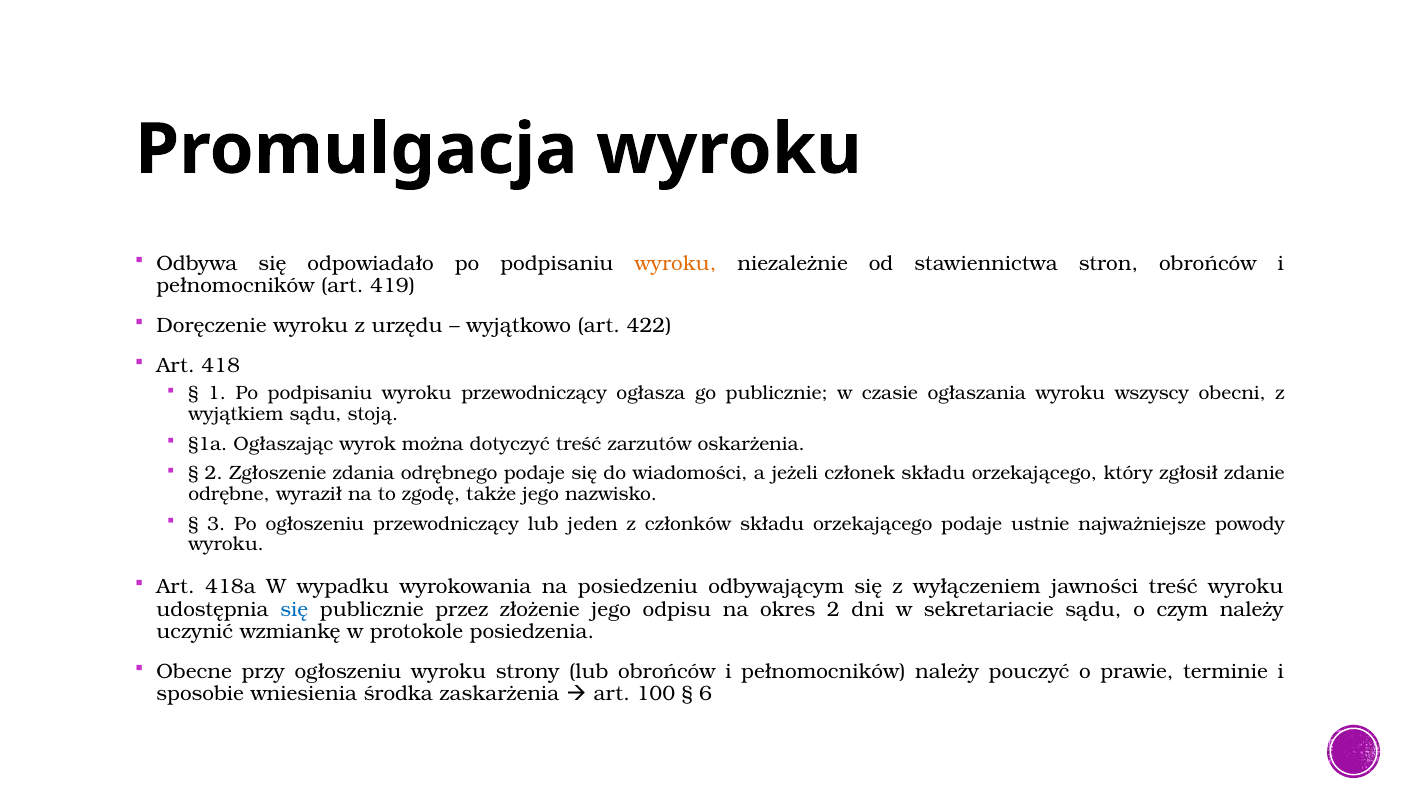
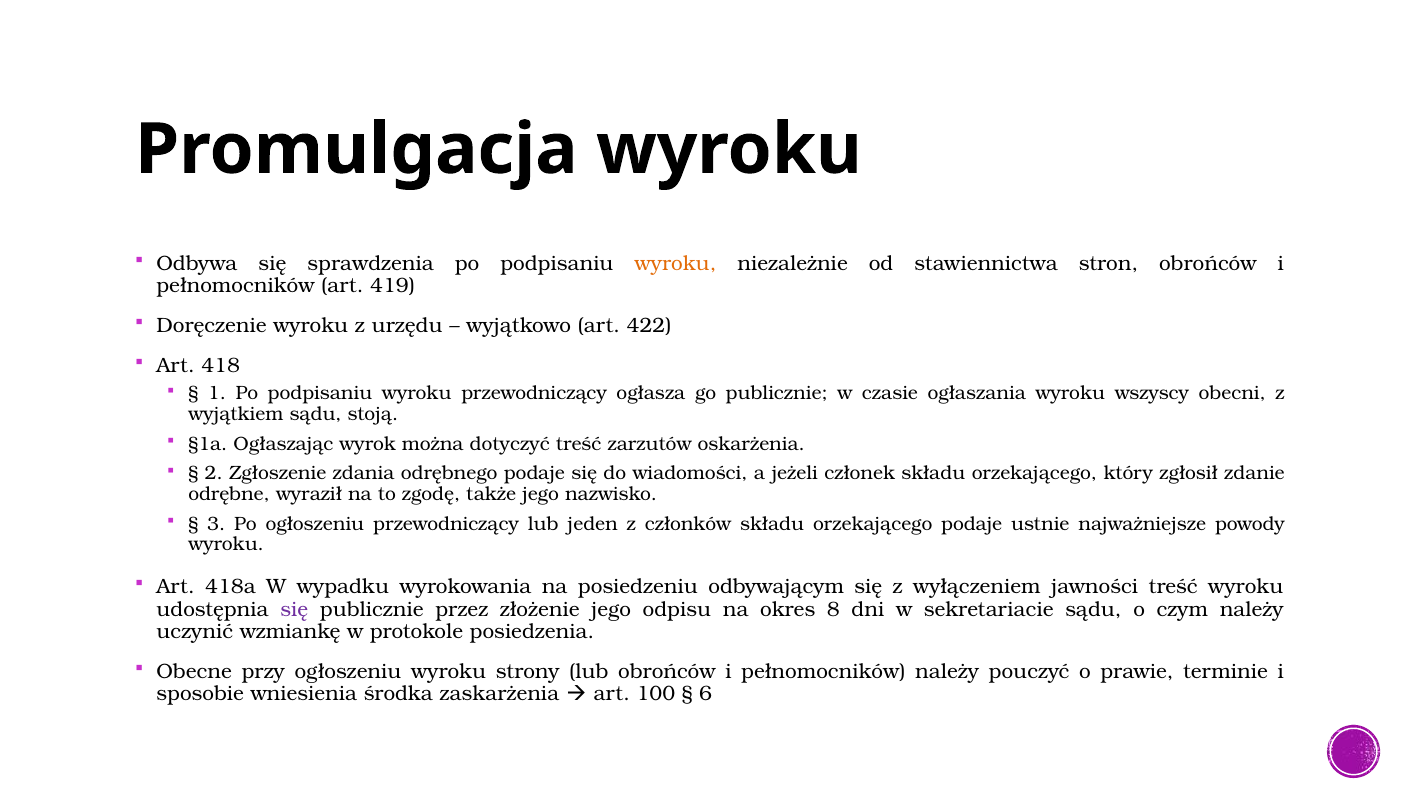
odpowiadało: odpowiadało -> sprawdzenia
się at (294, 609) colour: blue -> purple
okres 2: 2 -> 8
